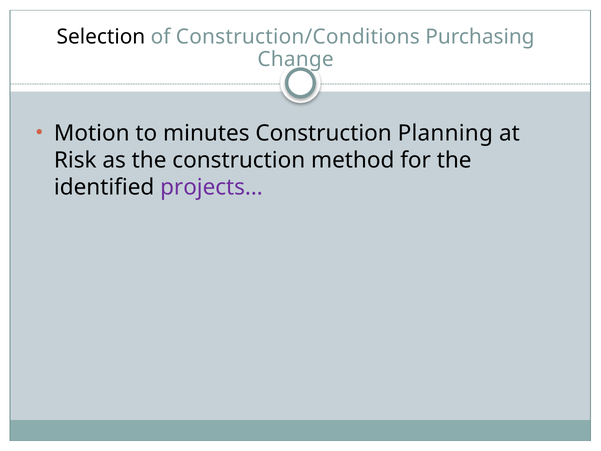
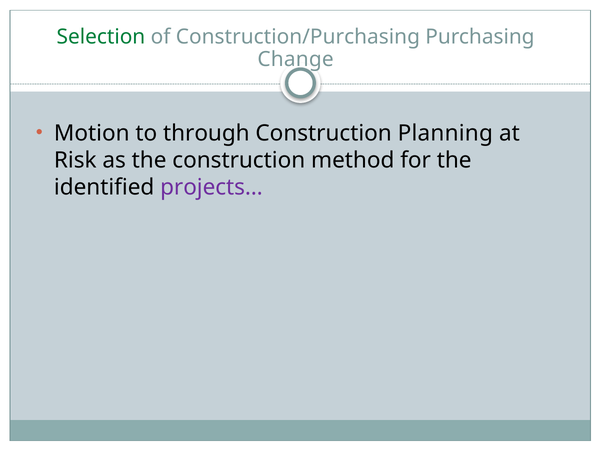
Selection colour: black -> green
Construction/Conditions: Construction/Conditions -> Construction/Purchasing
minutes: minutes -> through
